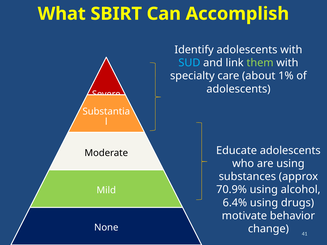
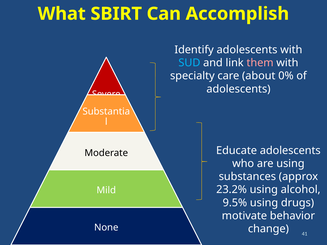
them colour: light green -> pink
1%: 1% -> 0%
70.9%: 70.9% -> 23.2%
6.4%: 6.4% -> 9.5%
